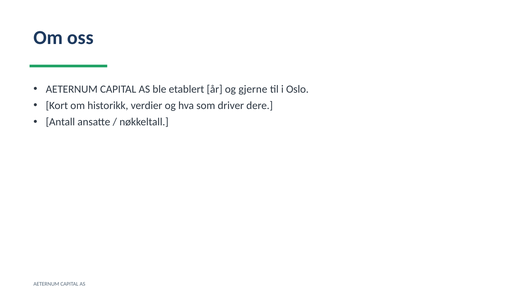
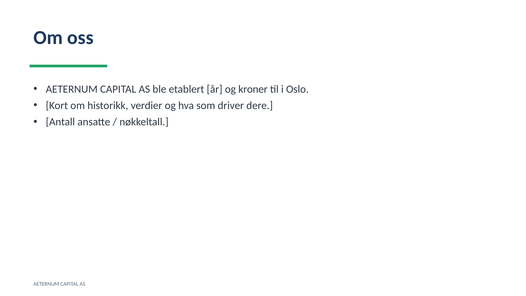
gjerne: gjerne -> kroner
